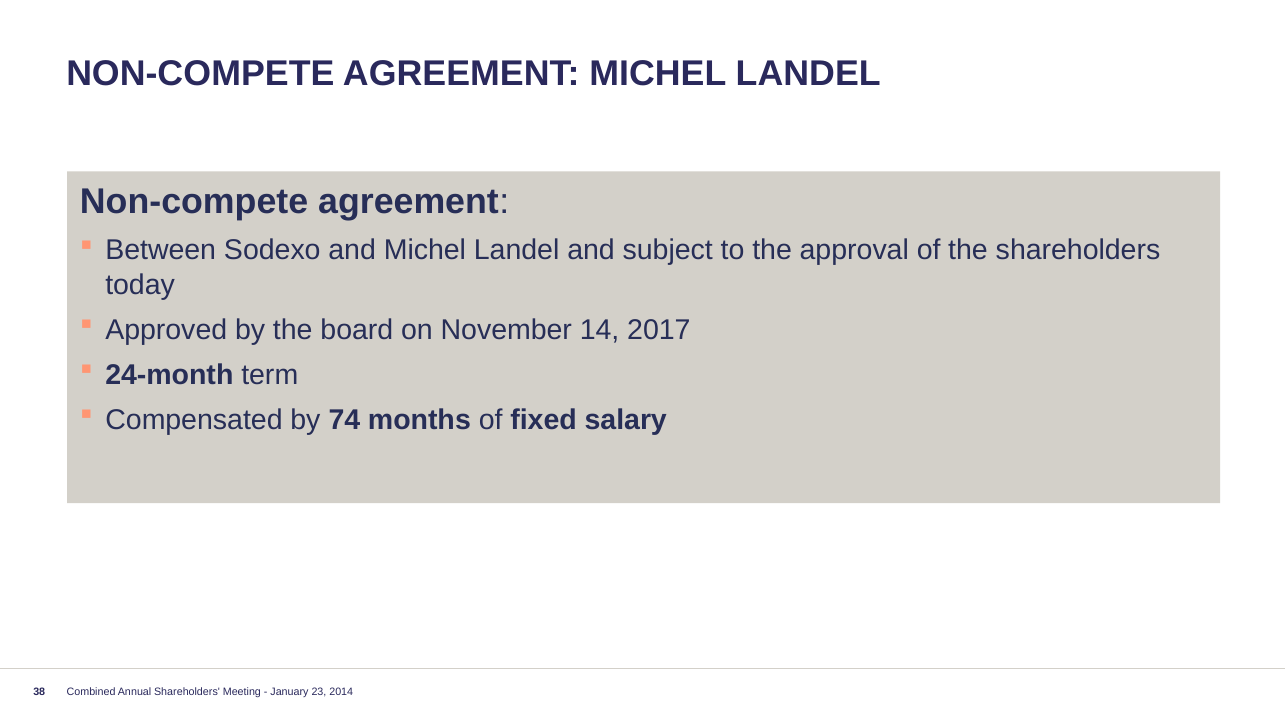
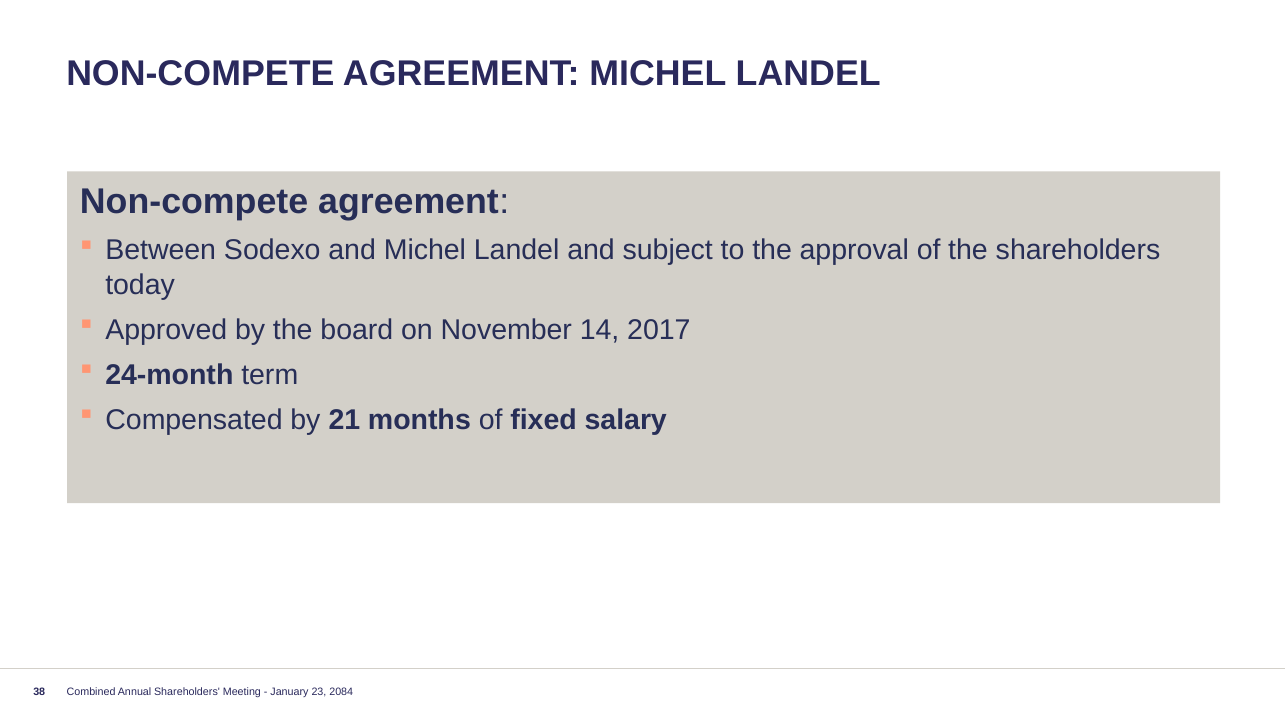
74: 74 -> 21
2014: 2014 -> 2084
